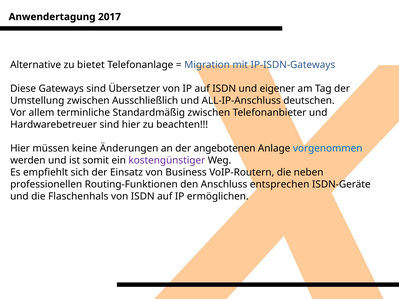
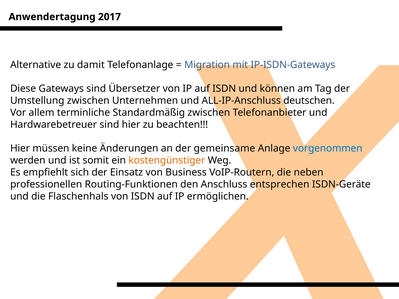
bietet: bietet -> damit
eigener: eigener -> können
Ausschließlich: Ausschließlich -> Unternehmen
angebotenen: angebotenen -> gemeinsame
kostengünstiger colour: purple -> orange
